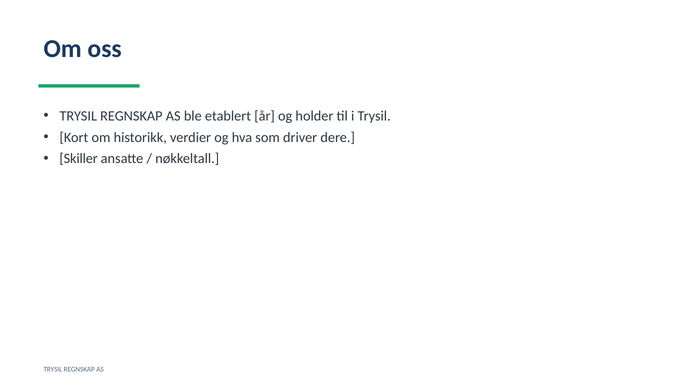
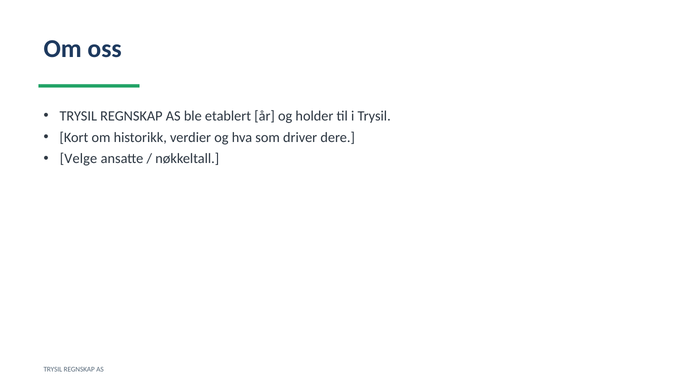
Skiller: Skiller -> Velge
